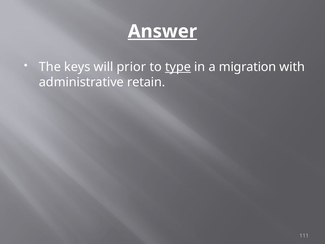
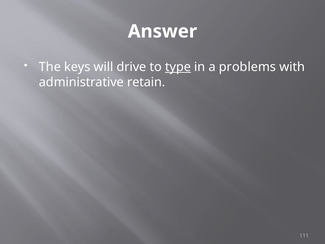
Answer underline: present -> none
prior: prior -> drive
migration: migration -> problems
